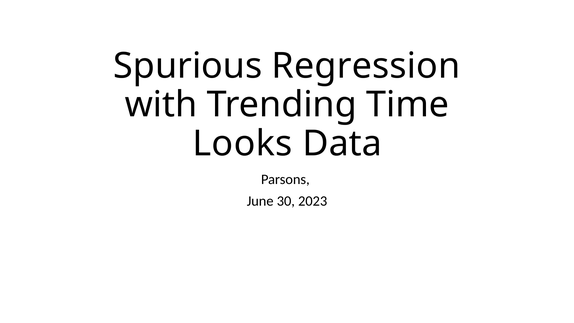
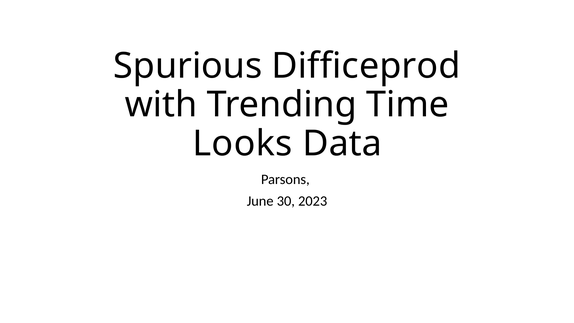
Regression: Regression -> Difficeprod
